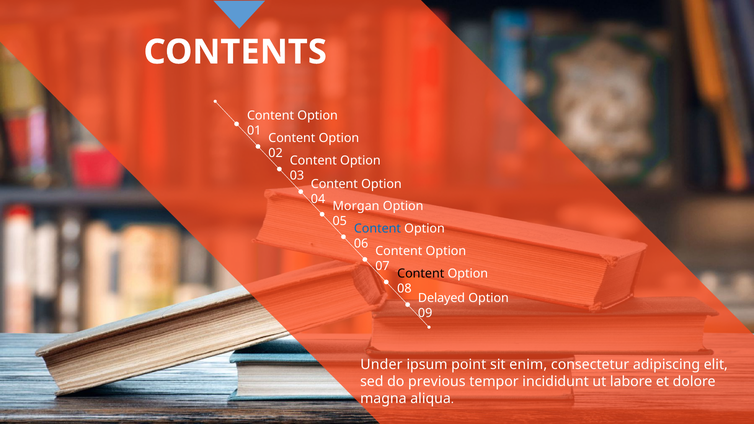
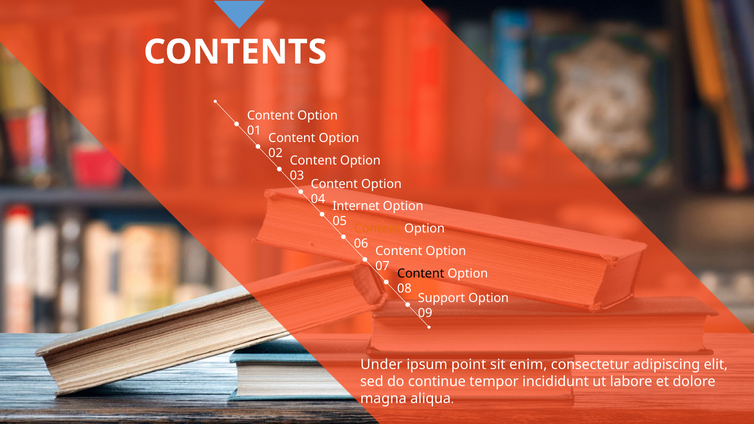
Morgan: Morgan -> Internet
Content at (377, 228) colour: blue -> orange
Delayed: Delayed -> Support
previous: previous -> continue
